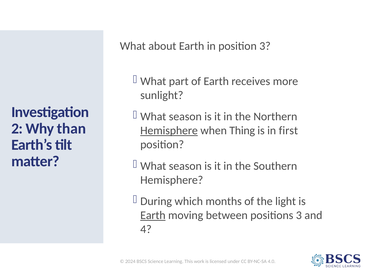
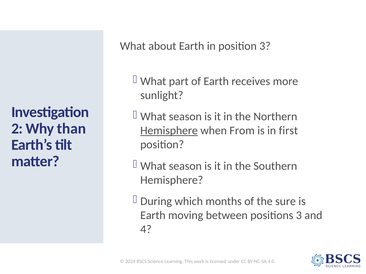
Thing: Thing -> From
light: light -> sure
Earth at (153, 216) underline: present -> none
